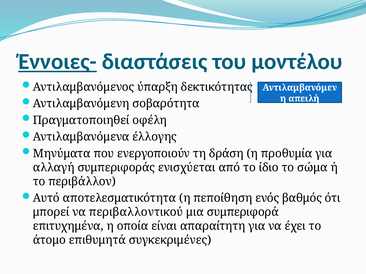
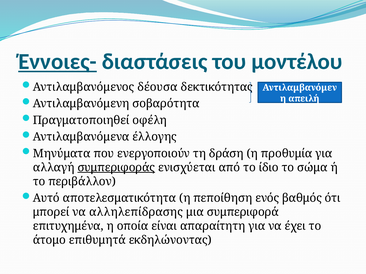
ύπαρξη: ύπαρξη -> δέουσα
συμπεριφοράς underline: none -> present
περιβαλλοντικού: περιβαλλοντικού -> αλληλεπίδρασης
συγκεκριμένες: συγκεκριμένες -> εκδηλώνοντας
